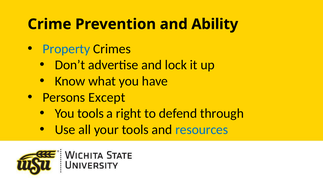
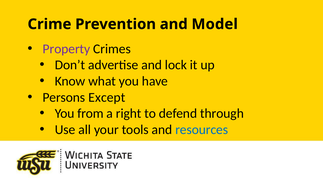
Ability: Ability -> Model
Property colour: blue -> purple
You tools: tools -> from
